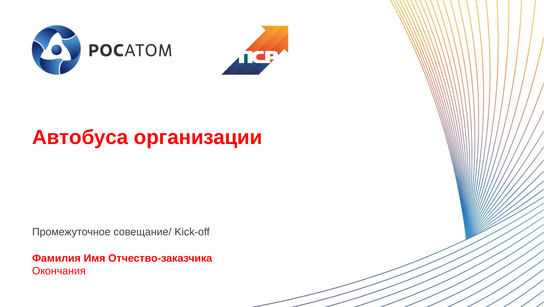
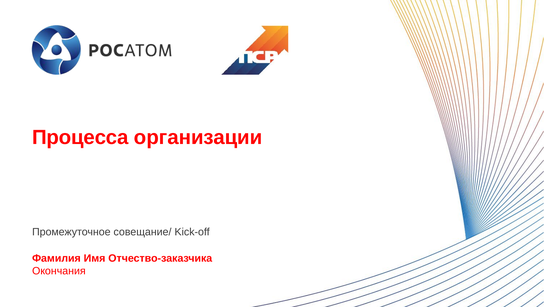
Автобуса: Автобуса -> Процесса
